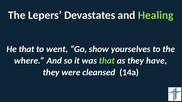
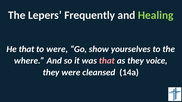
Devastates: Devastates -> Frequently
to went: went -> were
that at (107, 61) colour: light green -> pink
have: have -> voice
